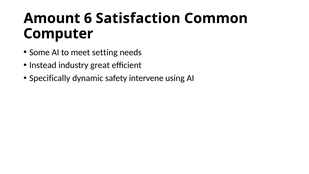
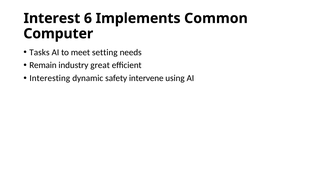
Amount: Amount -> Interest
Satisfaction: Satisfaction -> Implements
Some: Some -> Tasks
Instead: Instead -> Remain
Specifically: Specifically -> Interesting
